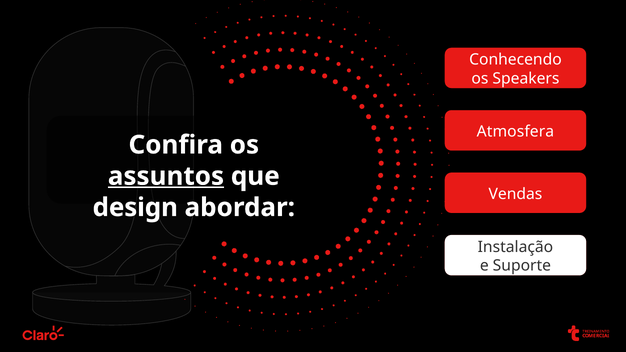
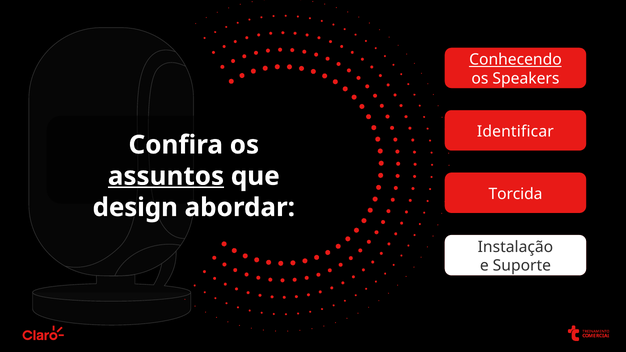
Conhecendo underline: none -> present
Atmosfera: Atmosfera -> Identificar
Vendas: Vendas -> Torcida
